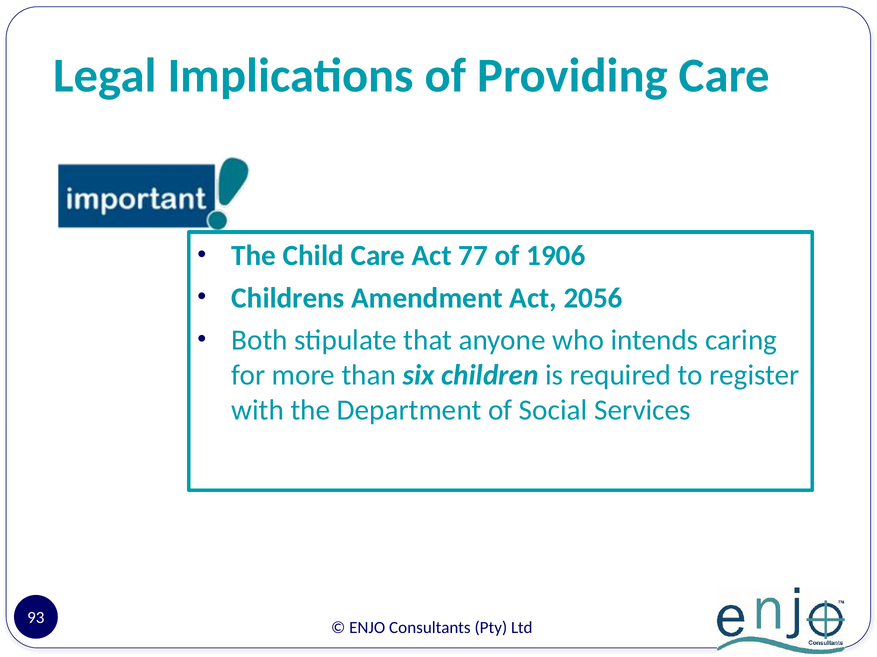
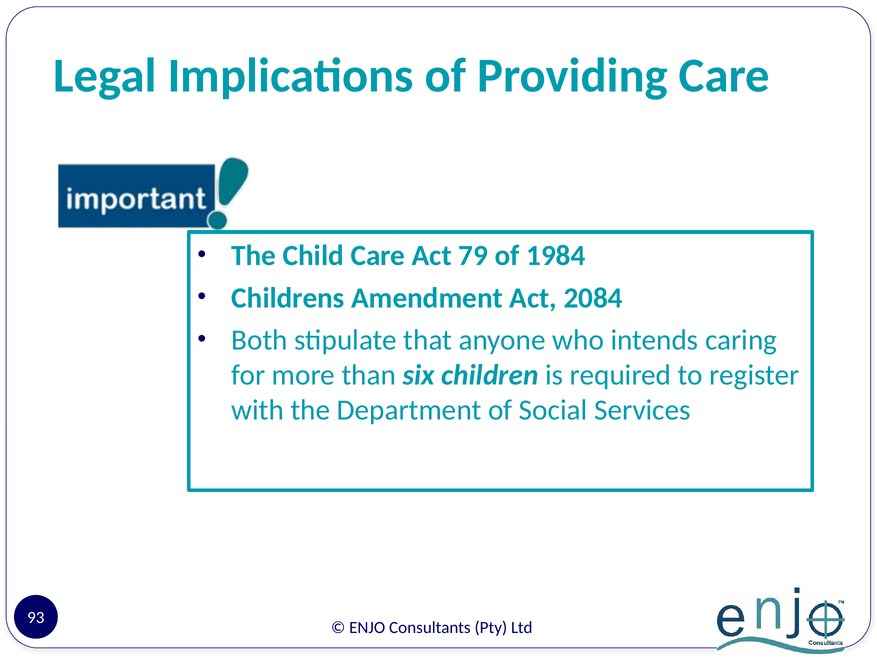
77: 77 -> 79
1906: 1906 -> 1984
2056: 2056 -> 2084
